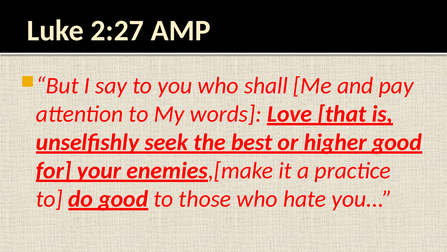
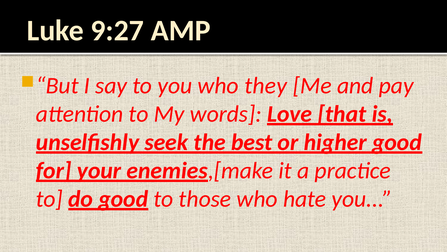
2:27: 2:27 -> 9:27
shall: shall -> they
